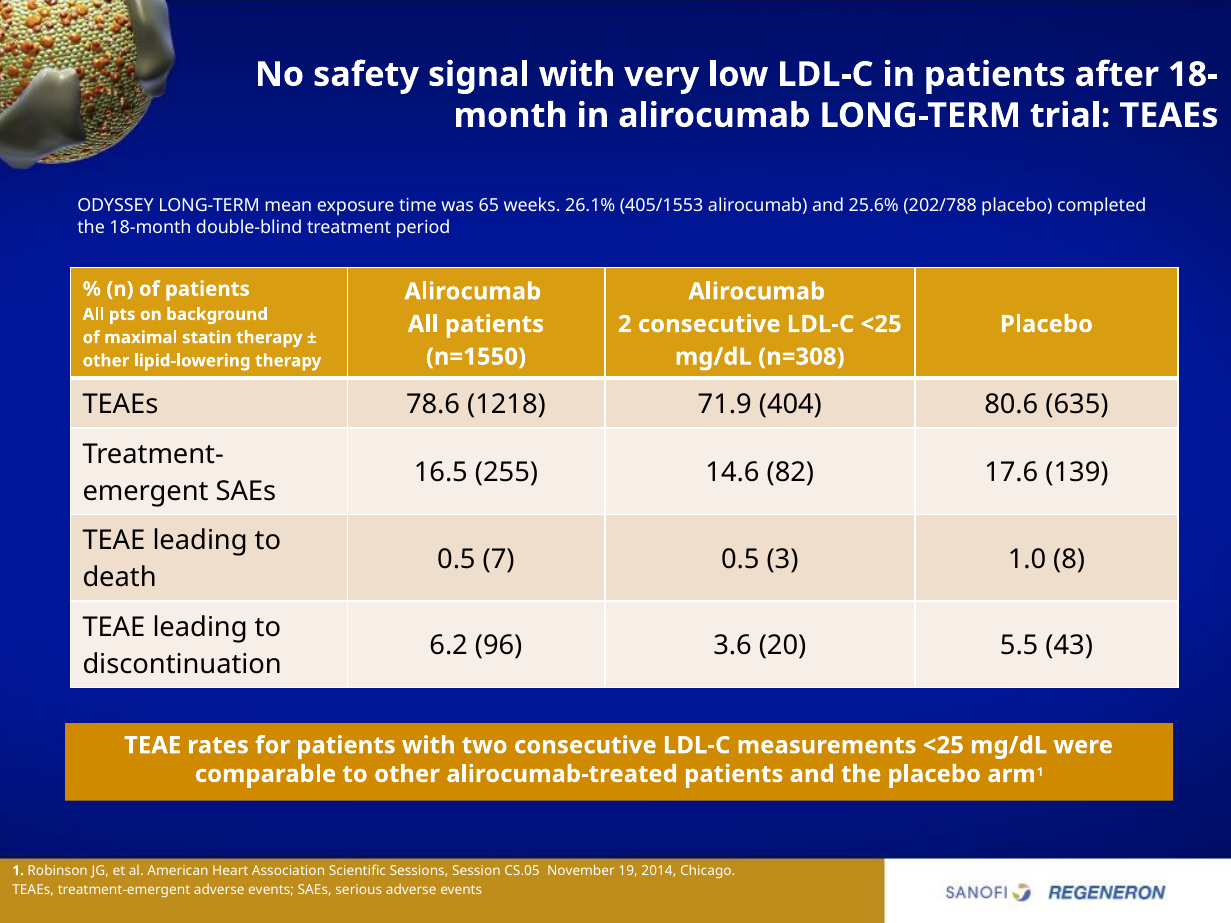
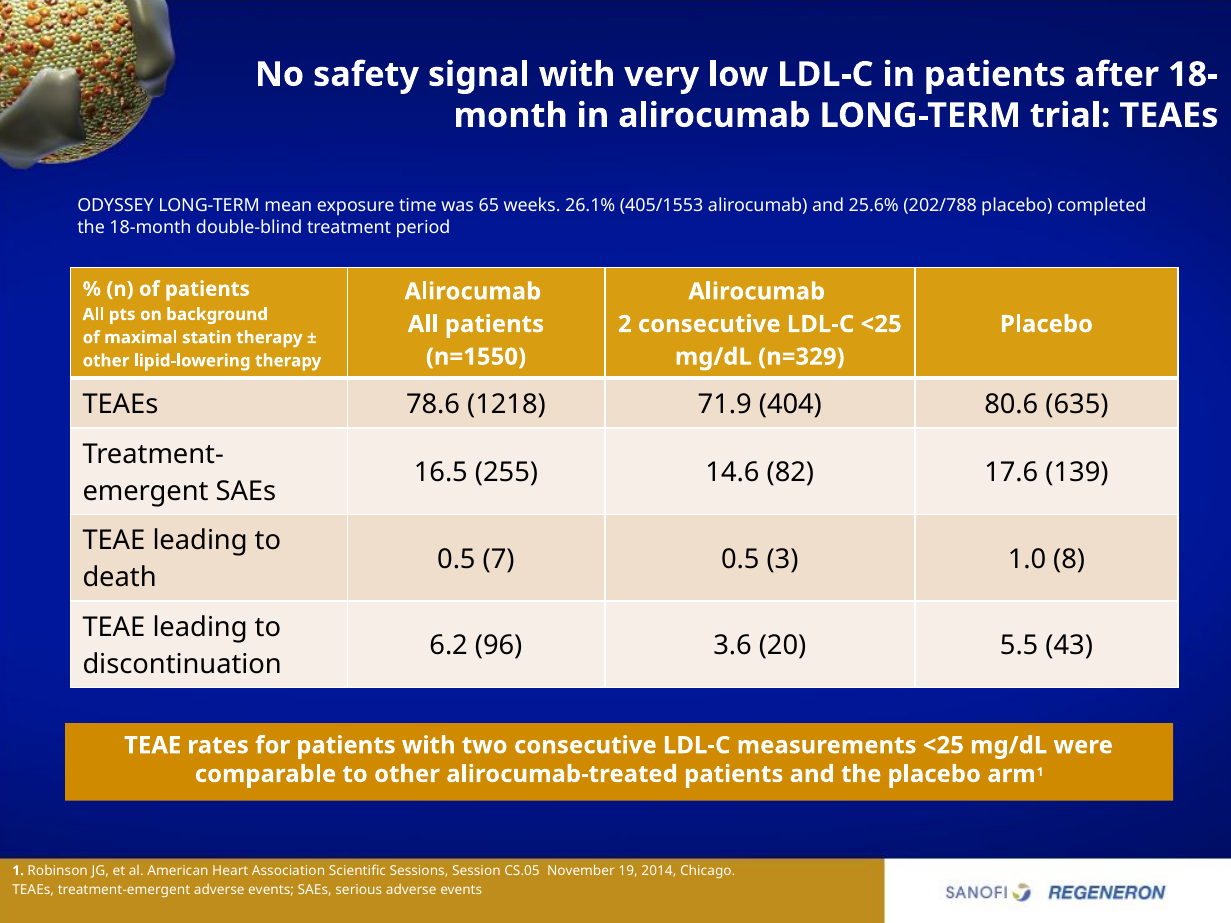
n=308: n=308 -> n=329
